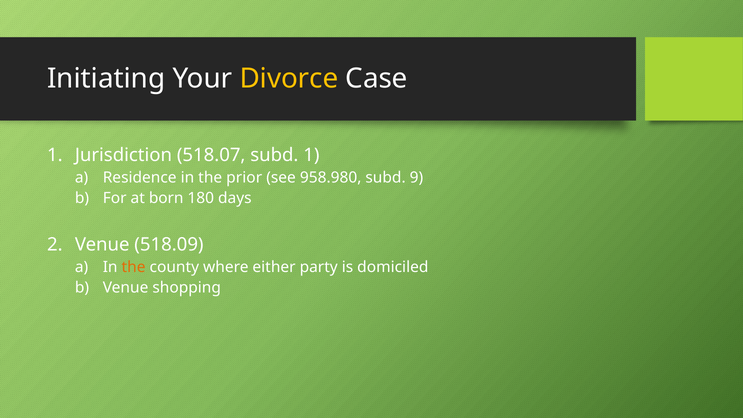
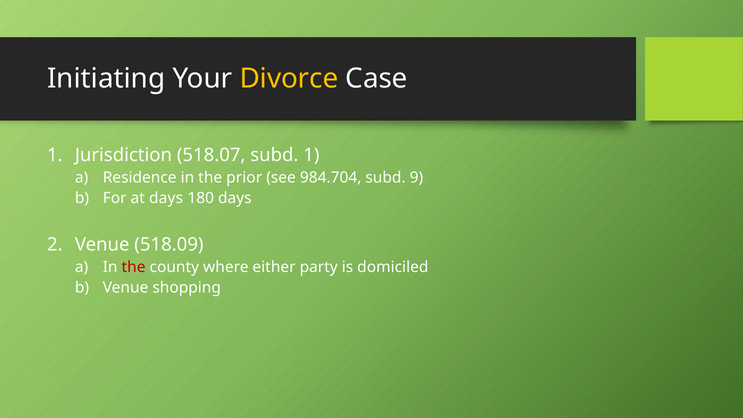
958.980: 958.980 -> 984.704
at born: born -> days
the at (134, 267) colour: orange -> red
